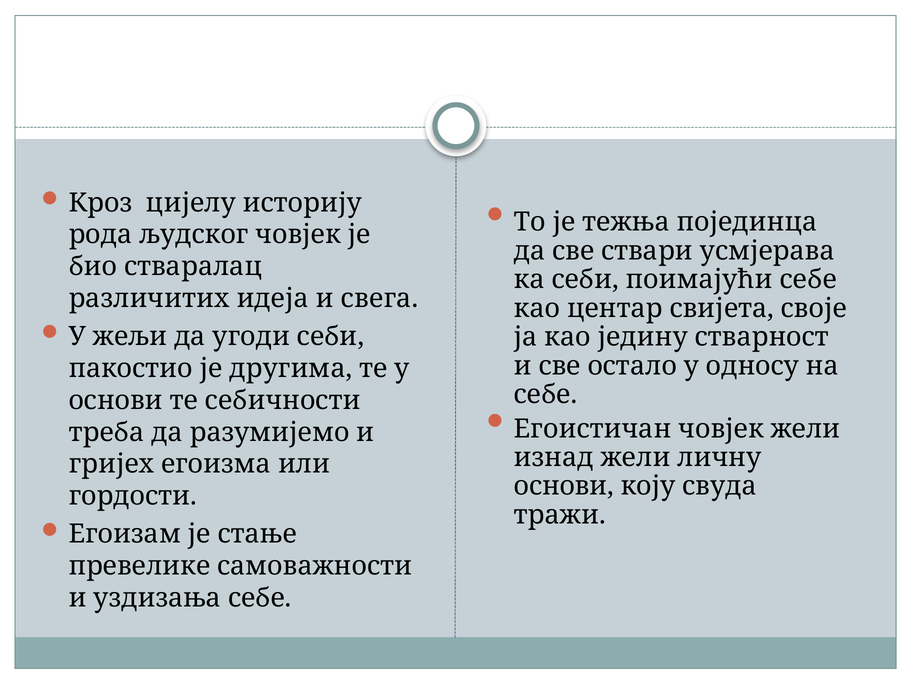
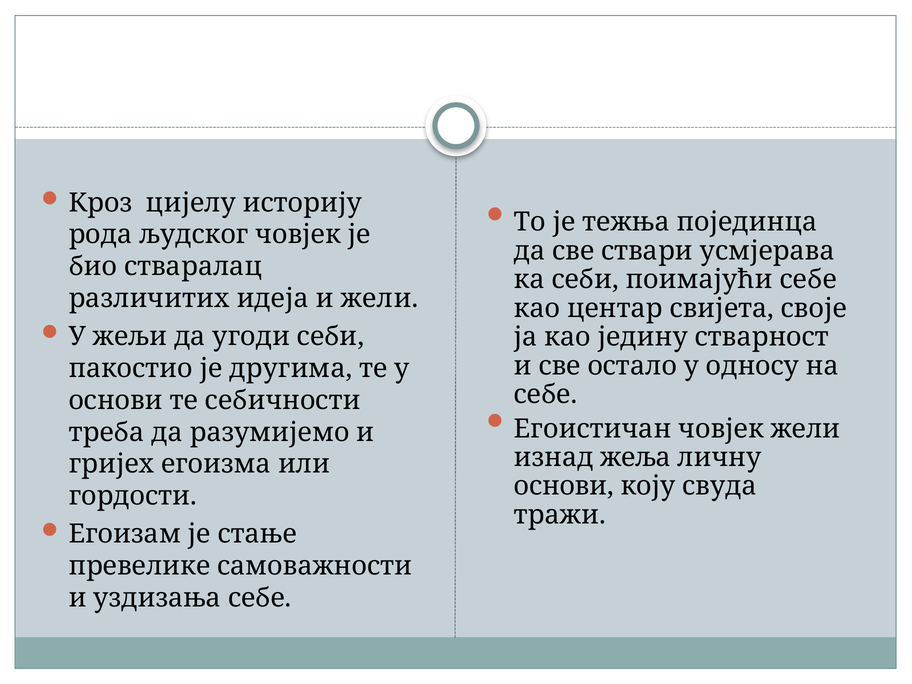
и свега: свега -> жели
изнад жели: жели -> жеља
